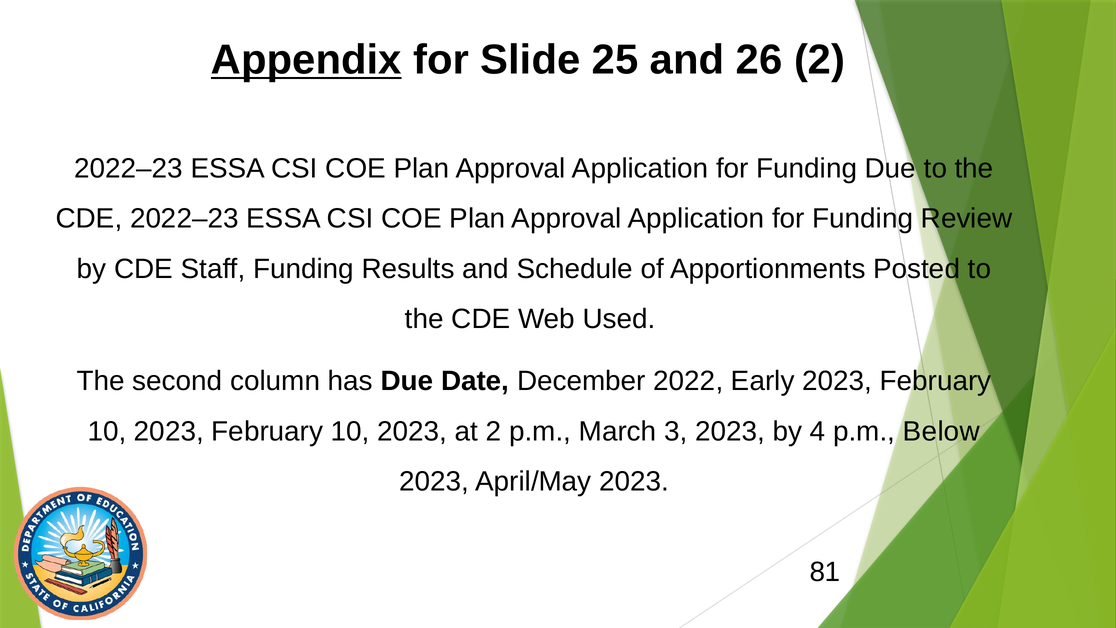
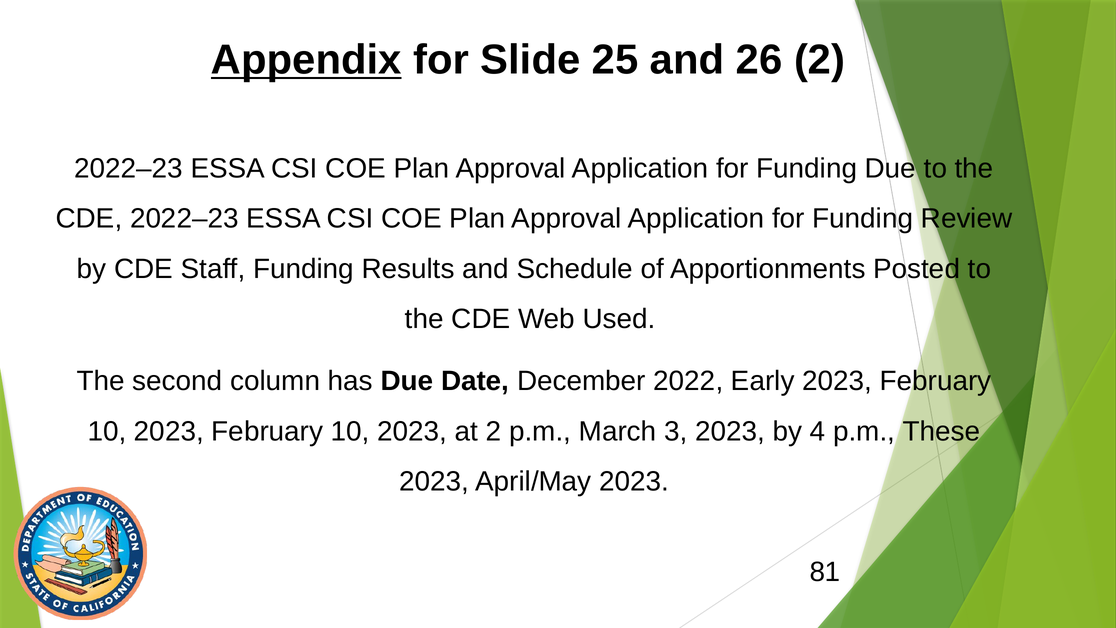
Below: Below -> These
